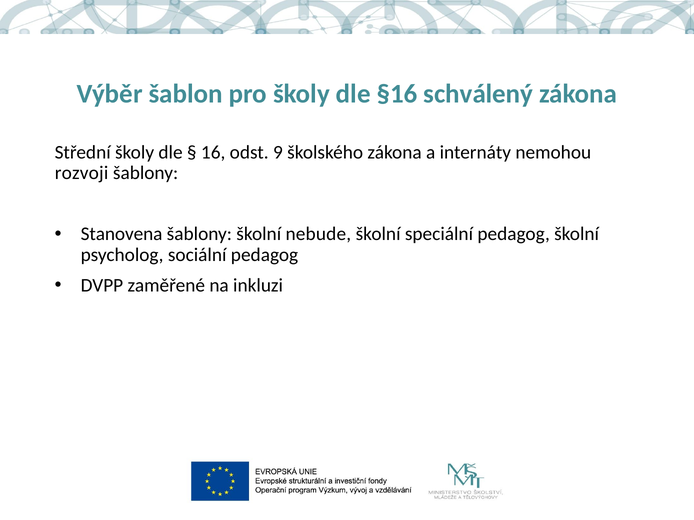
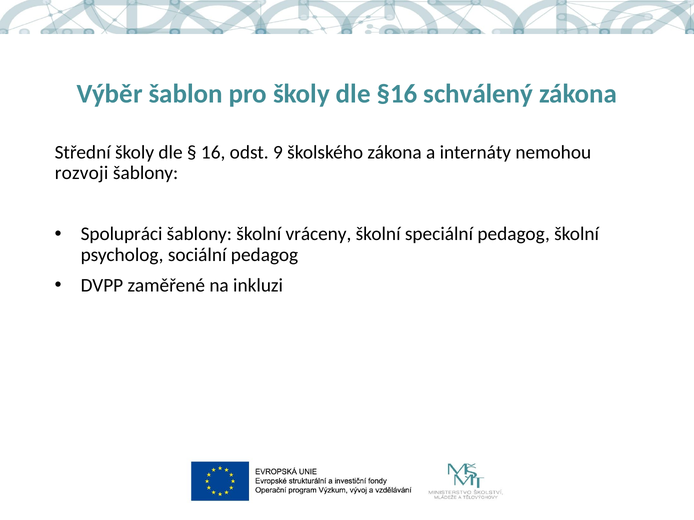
Stanovena: Stanovena -> Spolupráci
nebude: nebude -> vráceny
